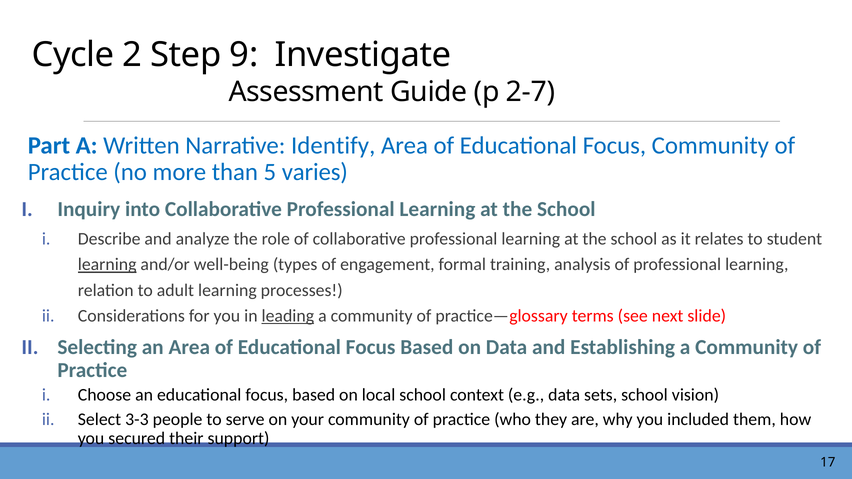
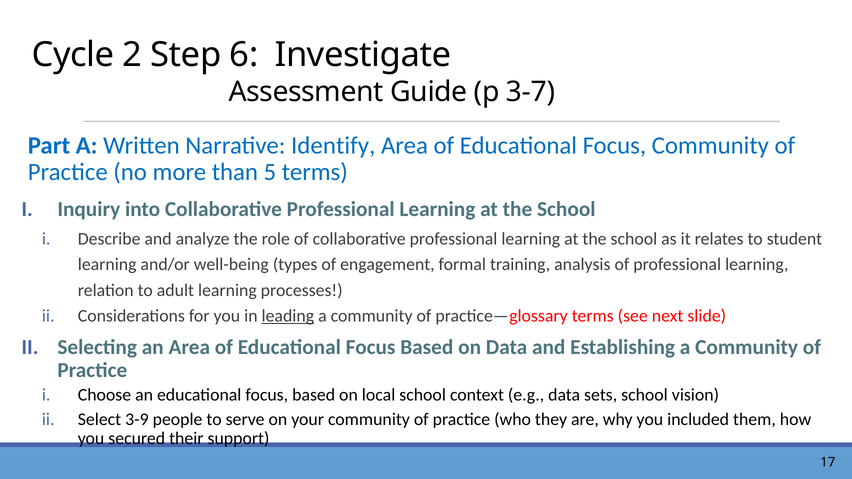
9: 9 -> 6
2-7: 2-7 -> 3-7
5 varies: varies -> terms
learning at (107, 265) underline: present -> none
3-3: 3-3 -> 3-9
